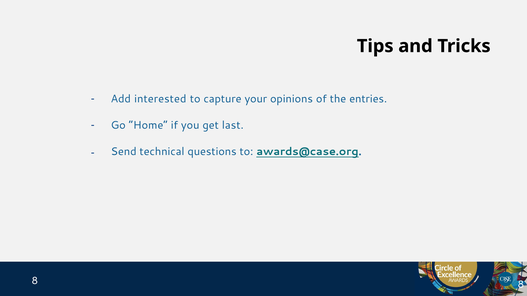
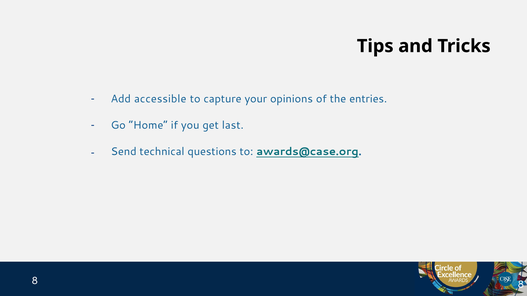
interested: interested -> accessible
